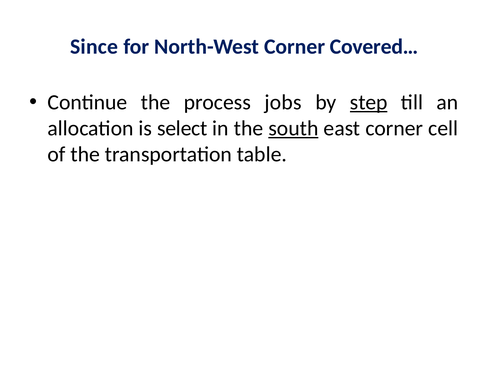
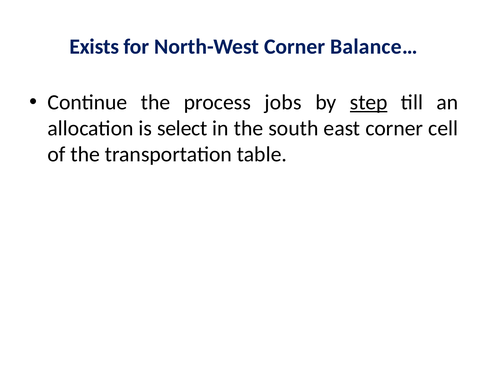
Since: Since -> Exists
Covered…: Covered… -> Balance…
south underline: present -> none
